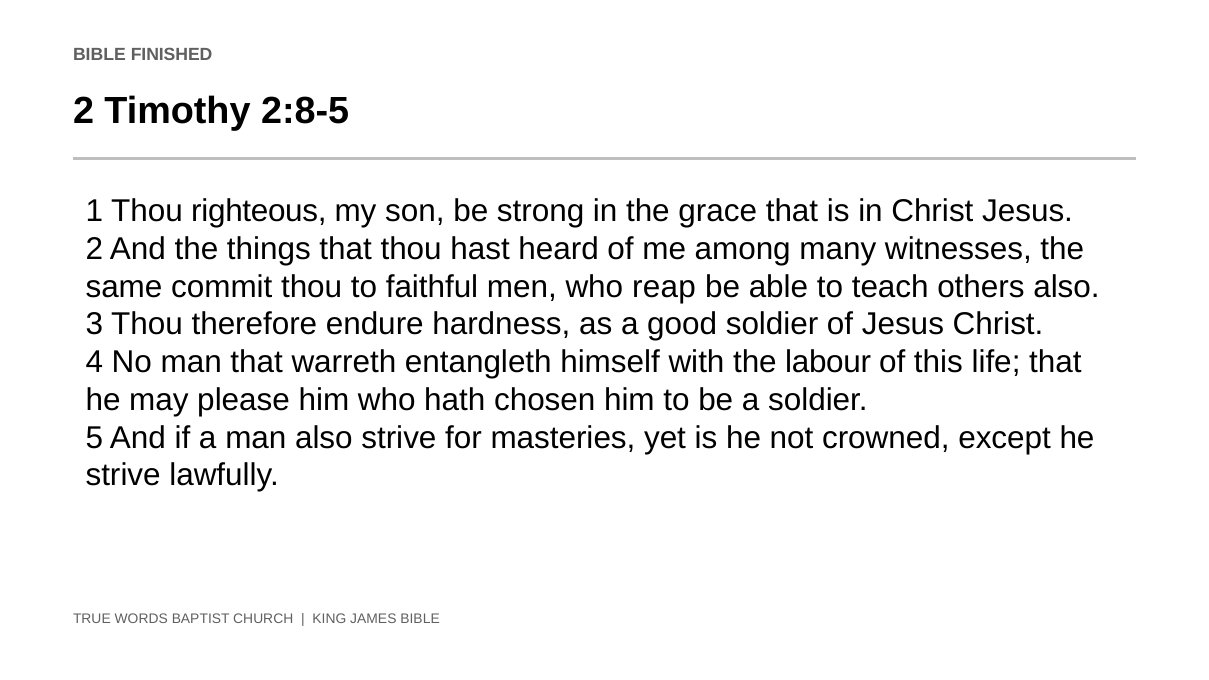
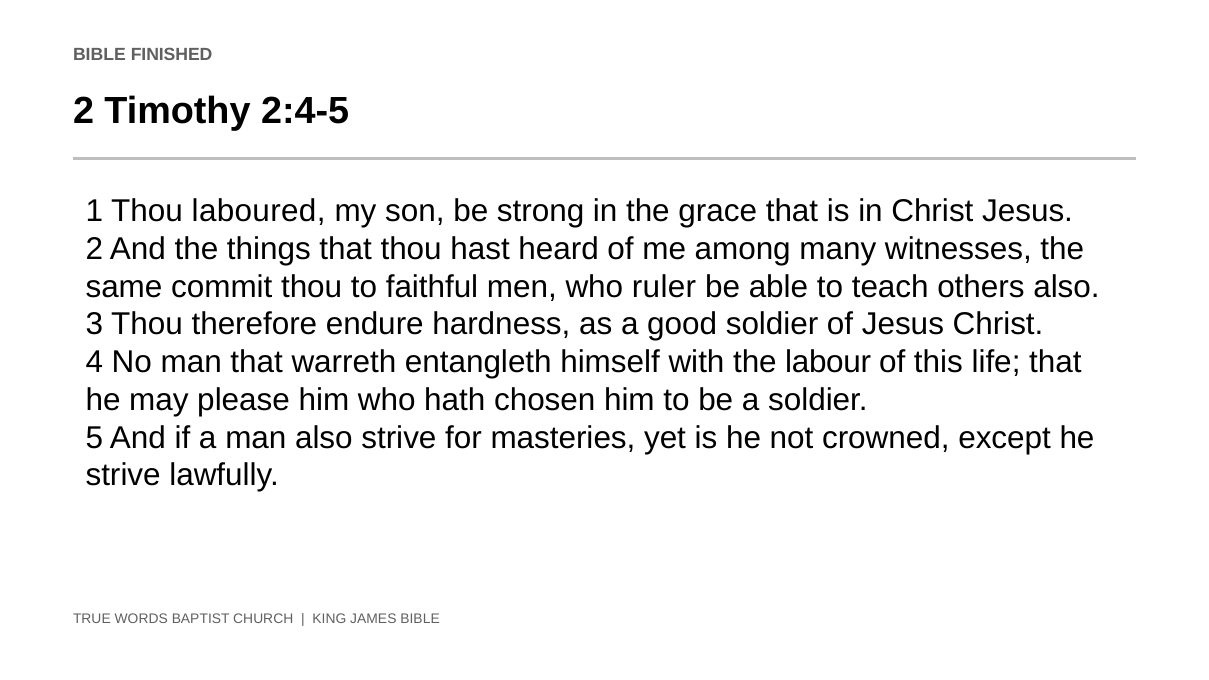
2:8-5: 2:8-5 -> 2:4-5
righteous: righteous -> laboured
reap: reap -> ruler
